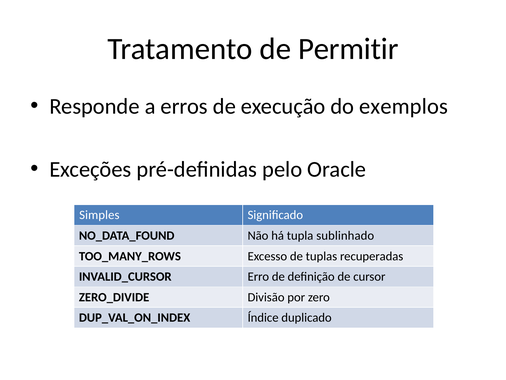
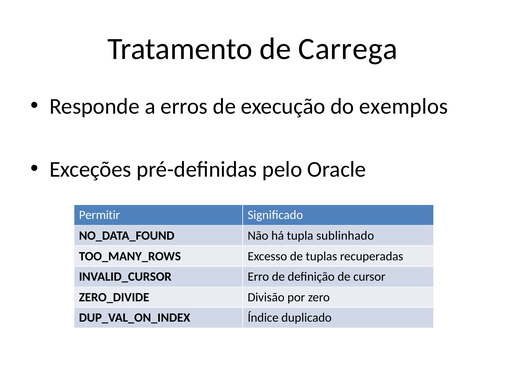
Permitir: Permitir -> Carrega
Simples: Simples -> Permitir
